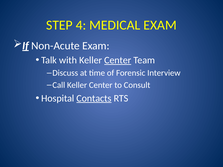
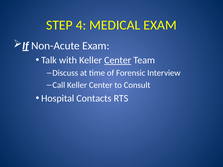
Contacts underline: present -> none
